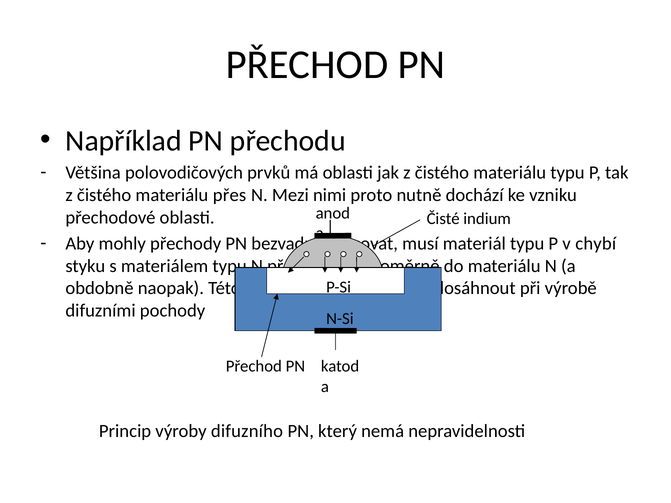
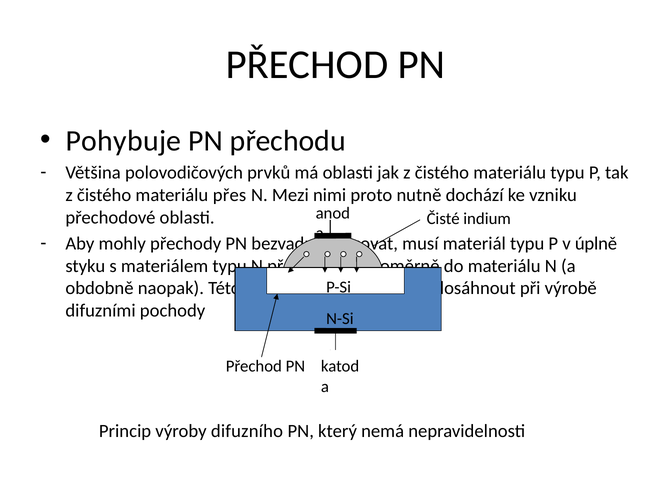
Například: Například -> Pohybuje
chybí: chybí -> úplně
